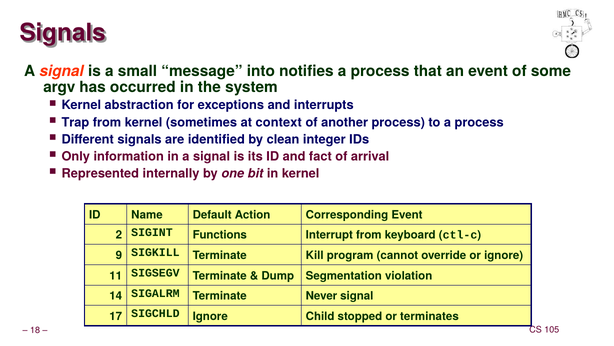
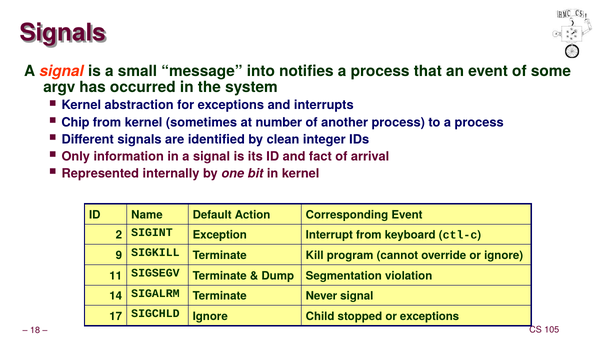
Trap: Trap -> Chip
context: context -> number
Functions: Functions -> Exception
or terminates: terminates -> exceptions
